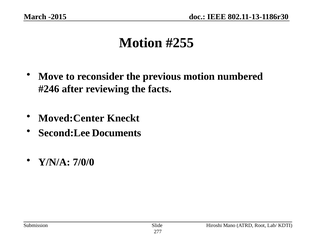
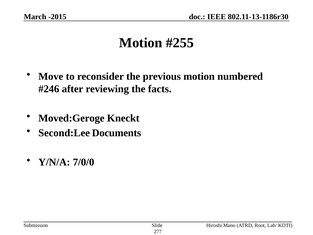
Moved:Center: Moved:Center -> Moved:Geroge
